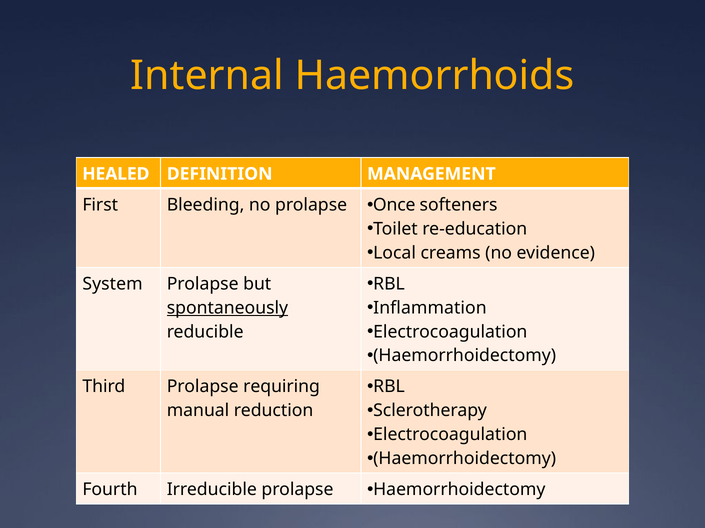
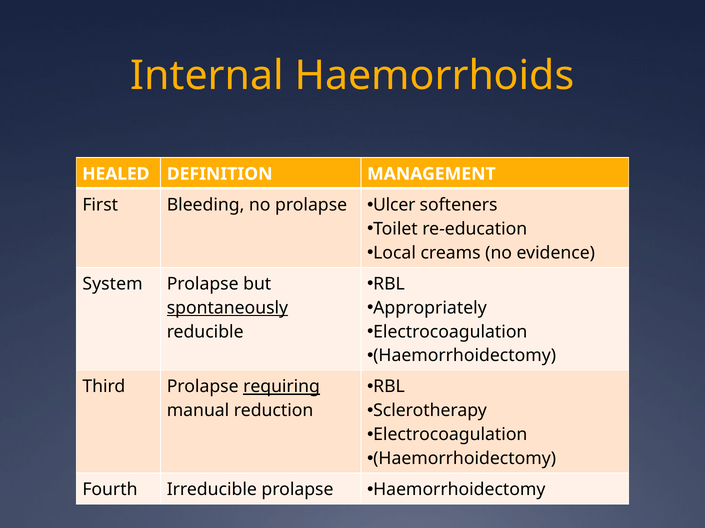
Once: Once -> Ulcer
Inflammation: Inflammation -> Appropriately
requiring underline: none -> present
